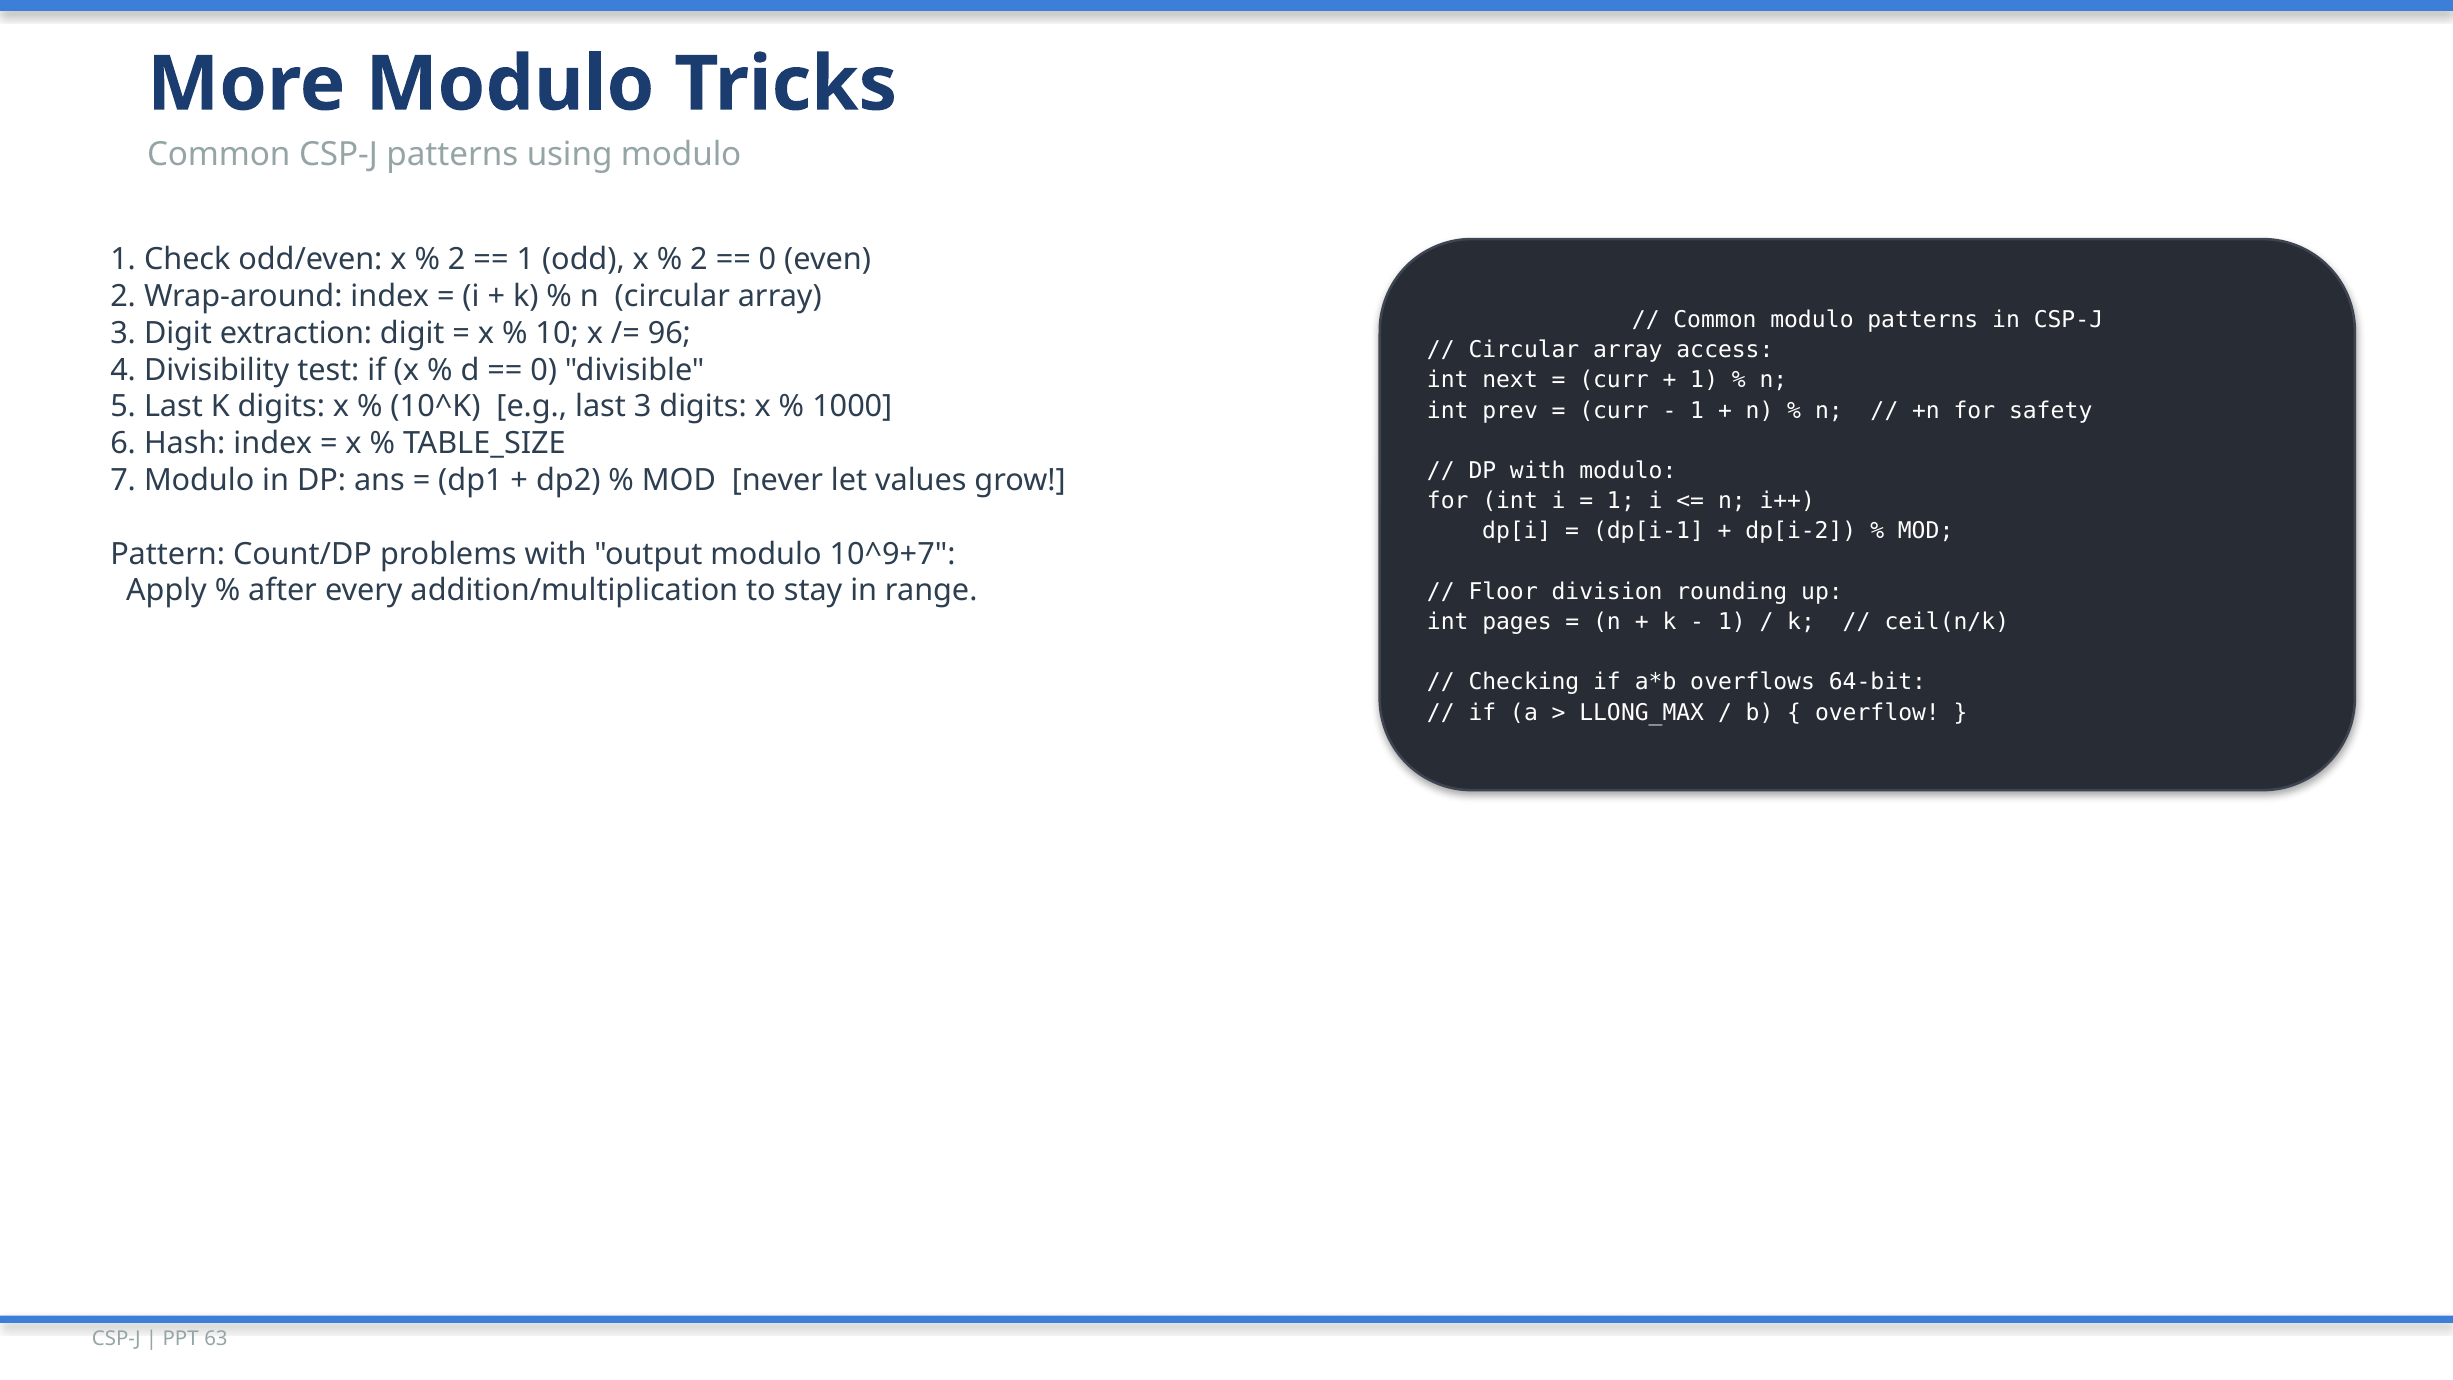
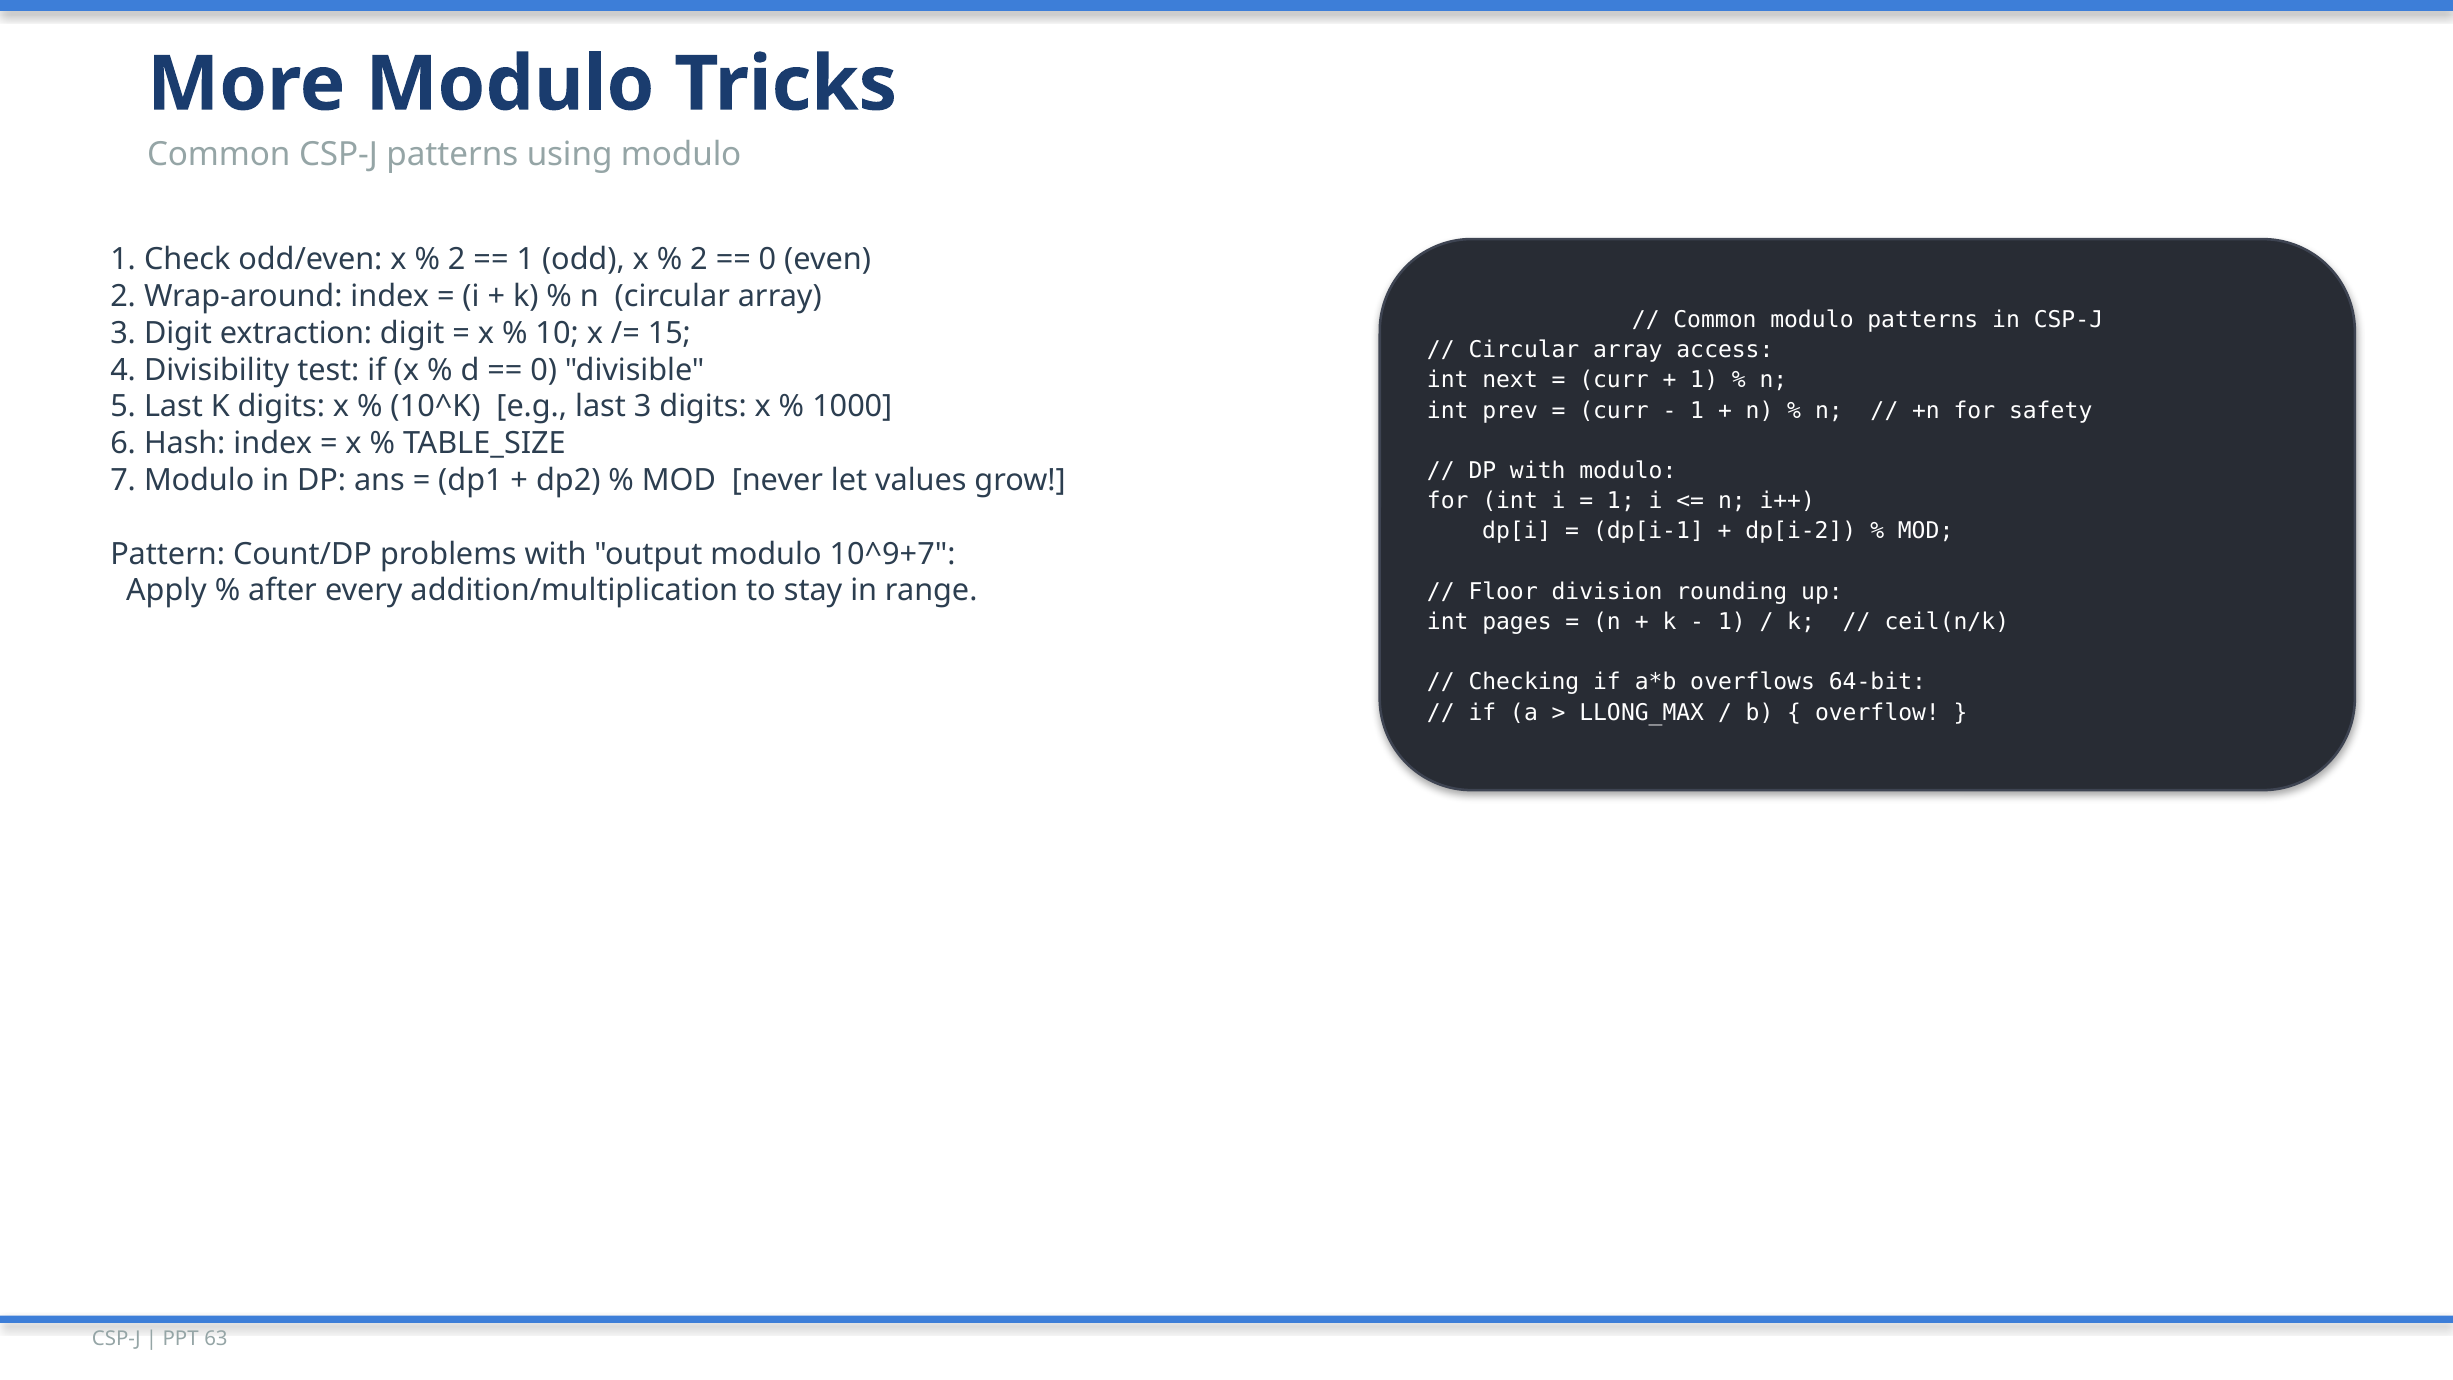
96: 96 -> 15
